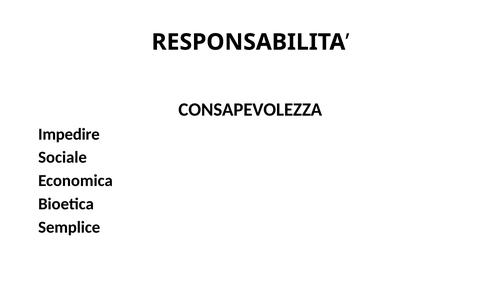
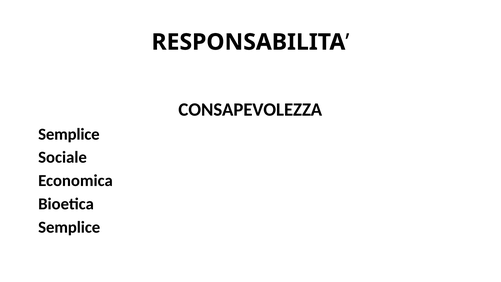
Impedire at (69, 134): Impedire -> Semplice
